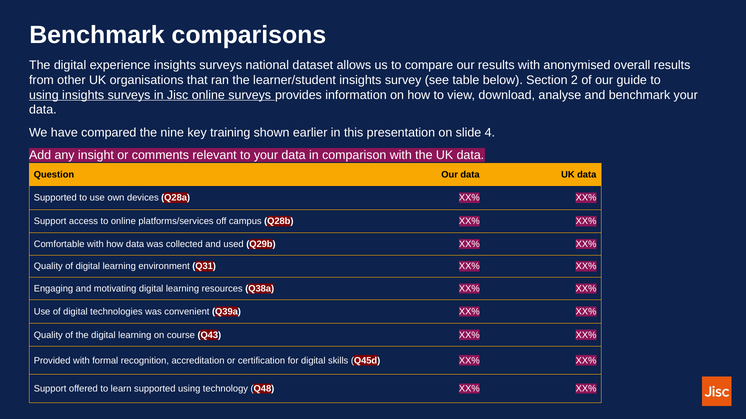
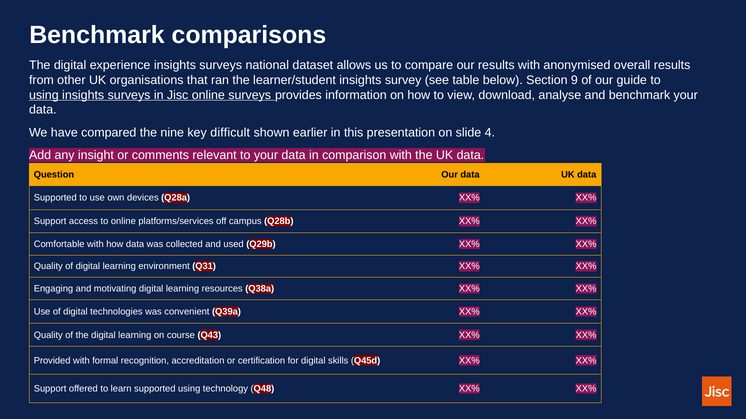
2: 2 -> 9
training: training -> difficult
